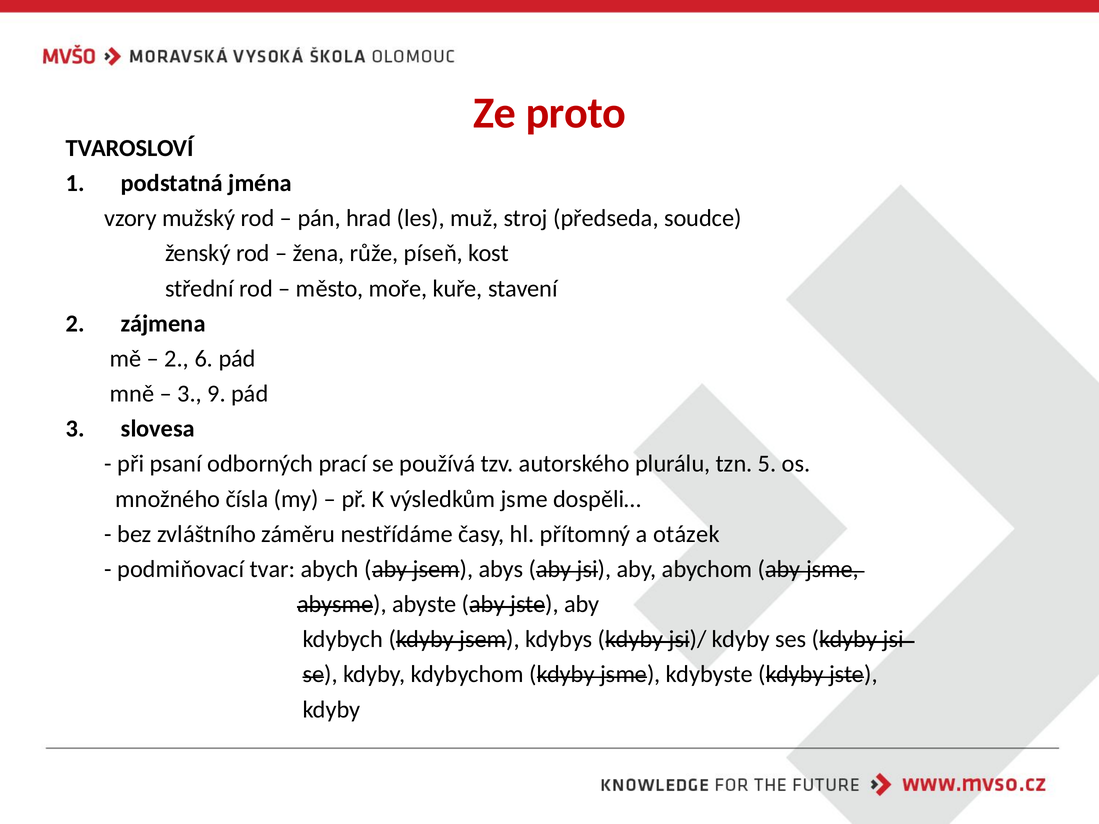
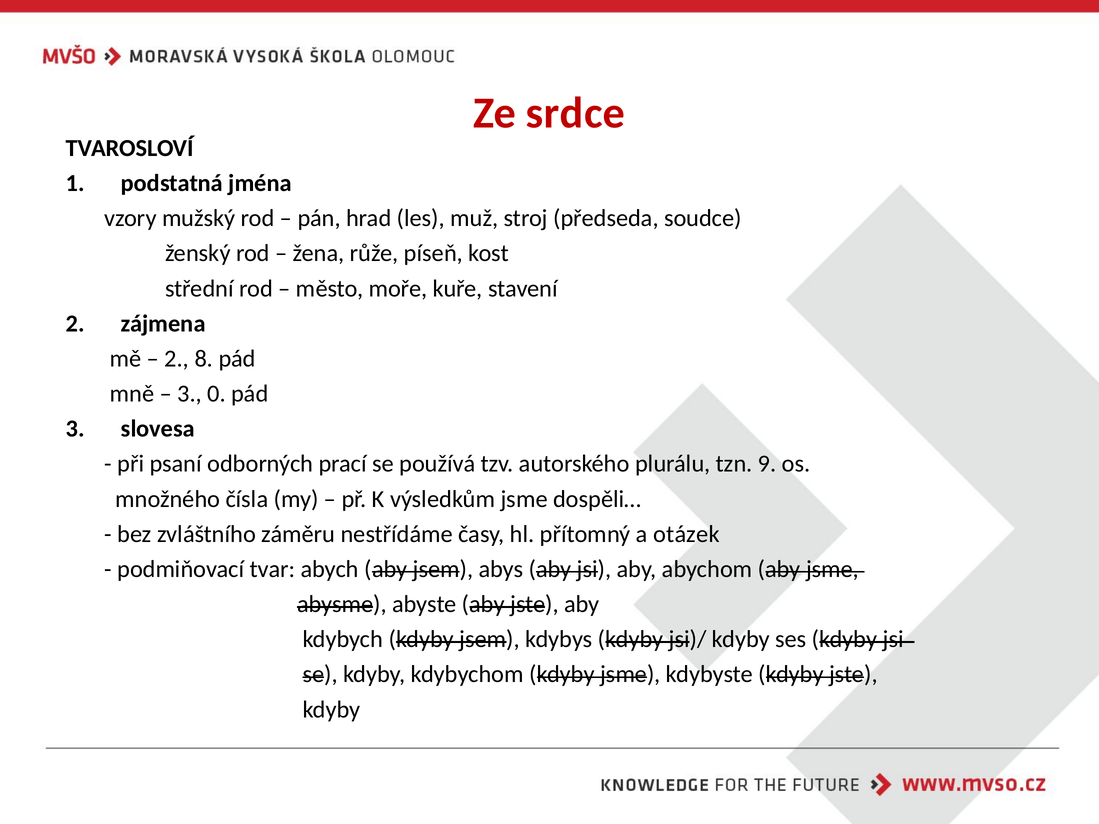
proto: proto -> srdce
6: 6 -> 8
9: 9 -> 0
5: 5 -> 9
